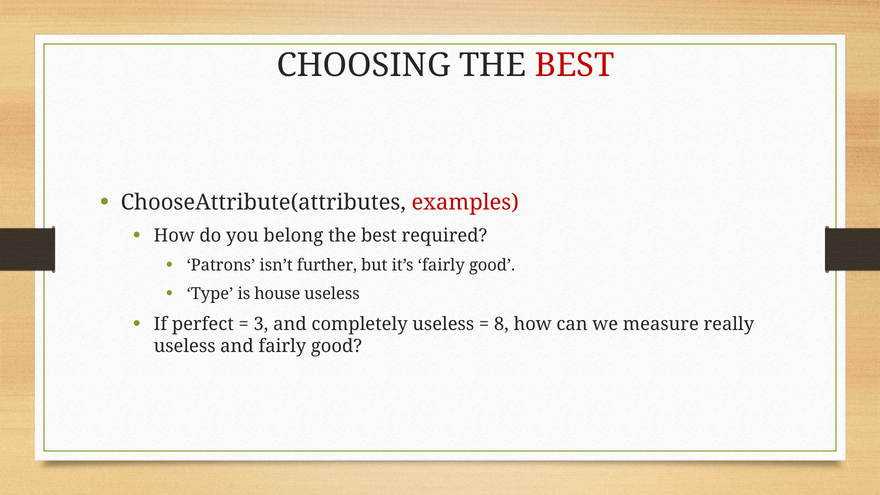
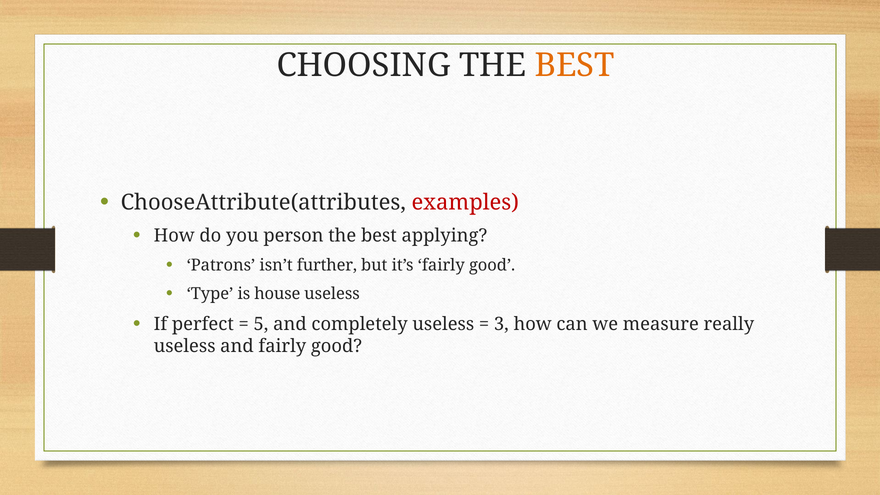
BEST at (575, 66) colour: red -> orange
belong: belong -> person
required: required -> applying
3: 3 -> 5
8: 8 -> 3
